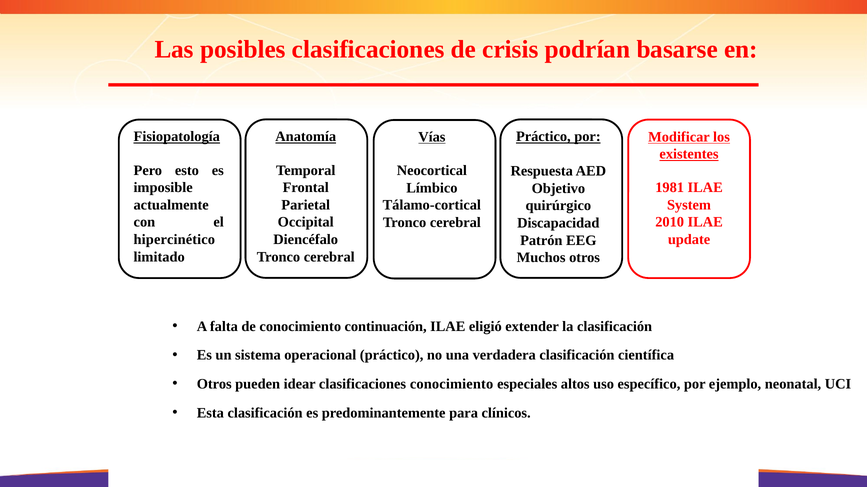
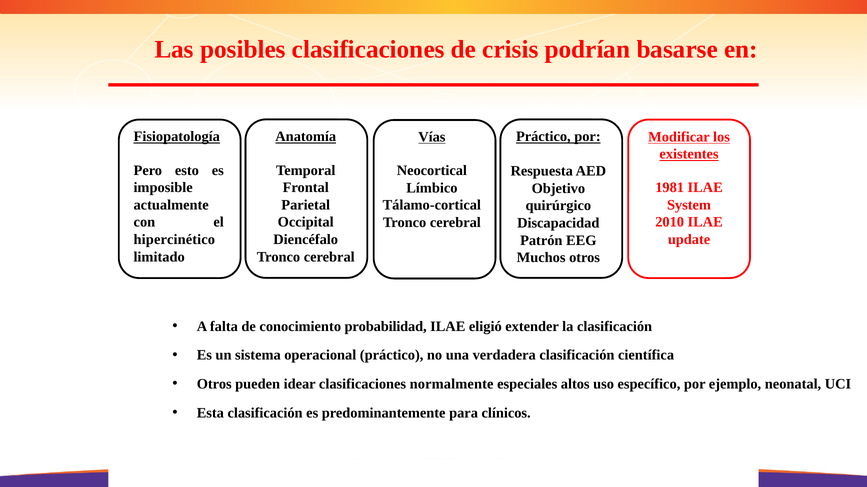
continuación: continuación -> probabilidad
clasificaciones conocimiento: conocimiento -> normalmente
